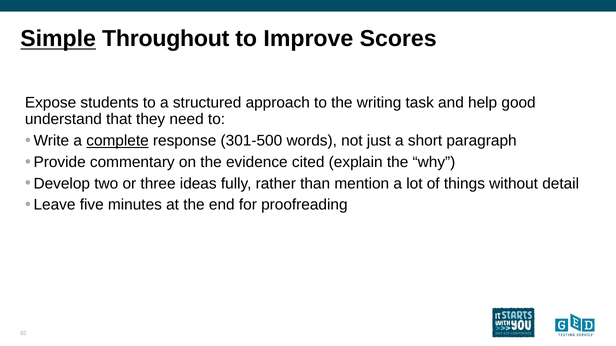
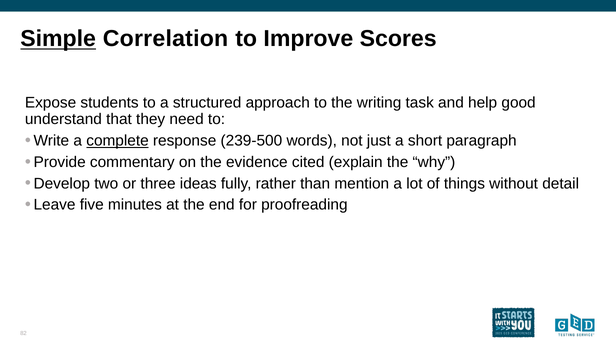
Throughout: Throughout -> Correlation
301-500: 301-500 -> 239-500
